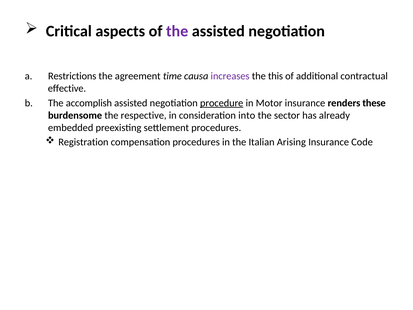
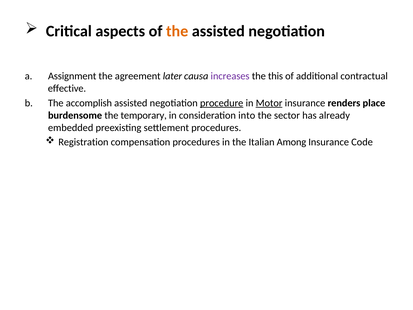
the at (177, 31) colour: purple -> orange
Restrictions: Restrictions -> Assignment
time: time -> later
Motor underline: none -> present
these: these -> place
respective: respective -> temporary
Arising: Arising -> Among
